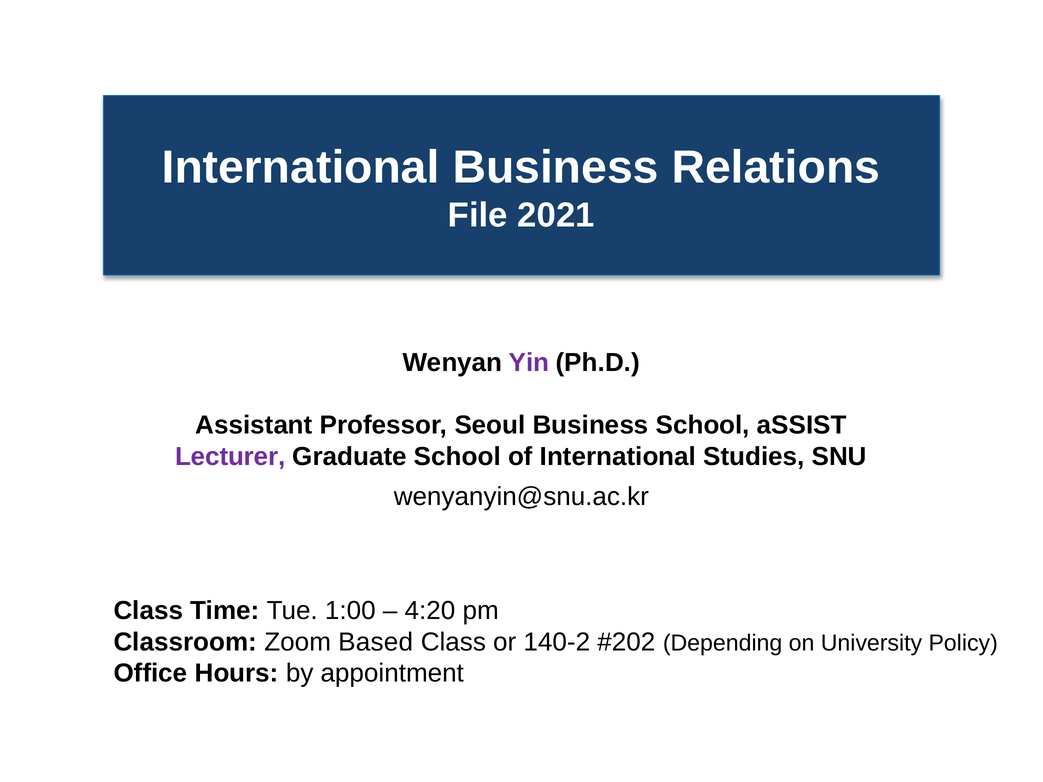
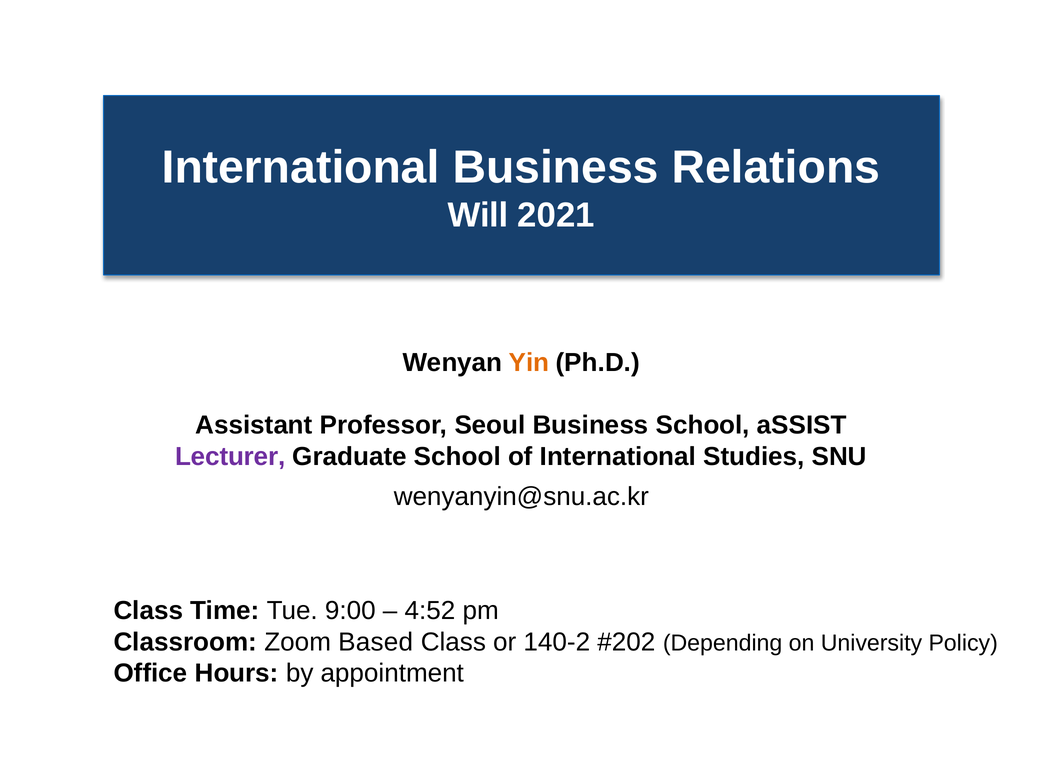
File: File -> Will
Yin colour: purple -> orange
1:00: 1:00 -> 9:00
4:20: 4:20 -> 4:52
